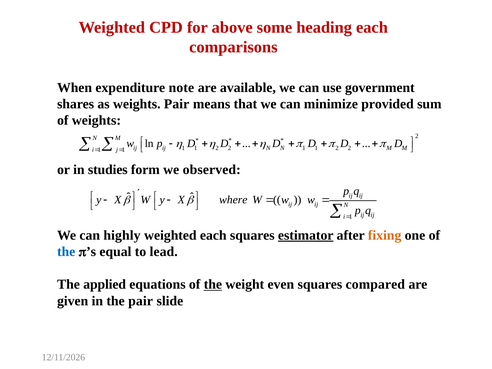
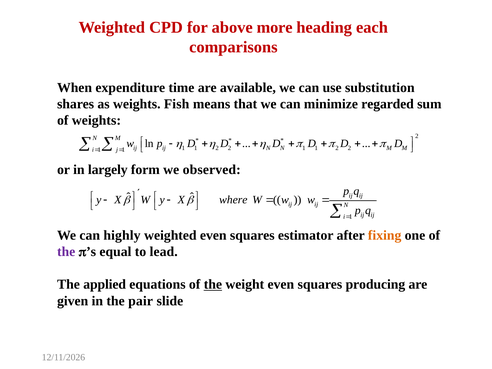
some: some -> more
note: note -> time
government: government -> substitution
weights Pair: Pair -> Fish
provided: provided -> regarded
studies: studies -> largely
weighted each: each -> even
estimator underline: present -> none
the at (66, 252) colour: blue -> purple
compared: compared -> producing
